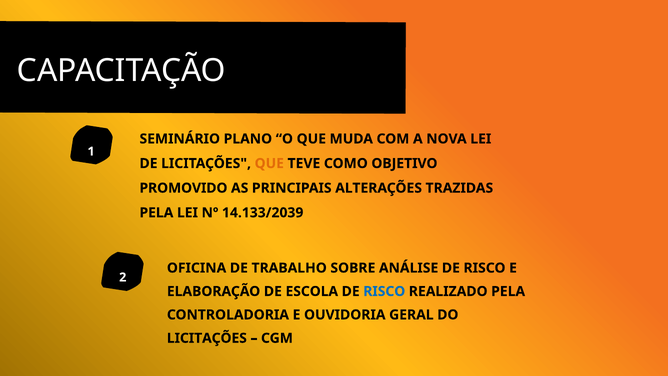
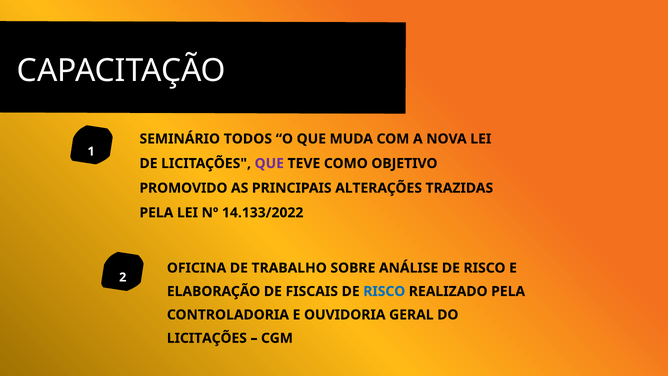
PLANO: PLANO -> TODOS
QUE at (269, 163) colour: orange -> purple
14.133/2039: 14.133/2039 -> 14.133/2022
ESCOLA: ESCOLA -> FISCAIS
